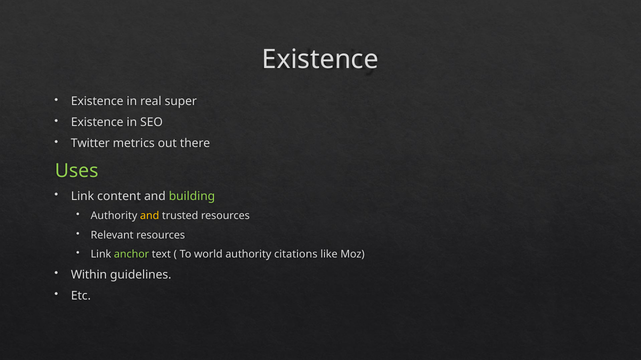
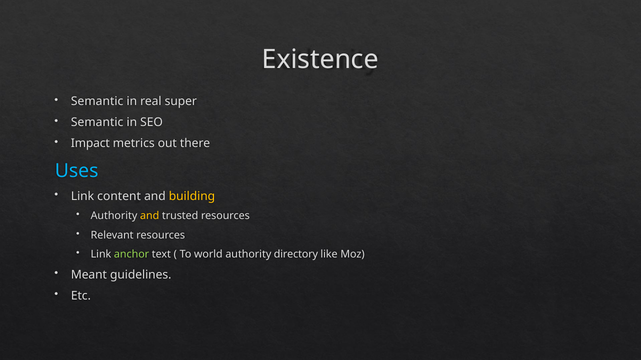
Existence at (97, 102): Existence -> Semantic
Existence at (97, 123): Existence -> Semantic
Twitter: Twitter -> Impact
Uses colour: light green -> light blue
building colour: light green -> yellow
citations: citations -> directory
Within: Within -> Meant
